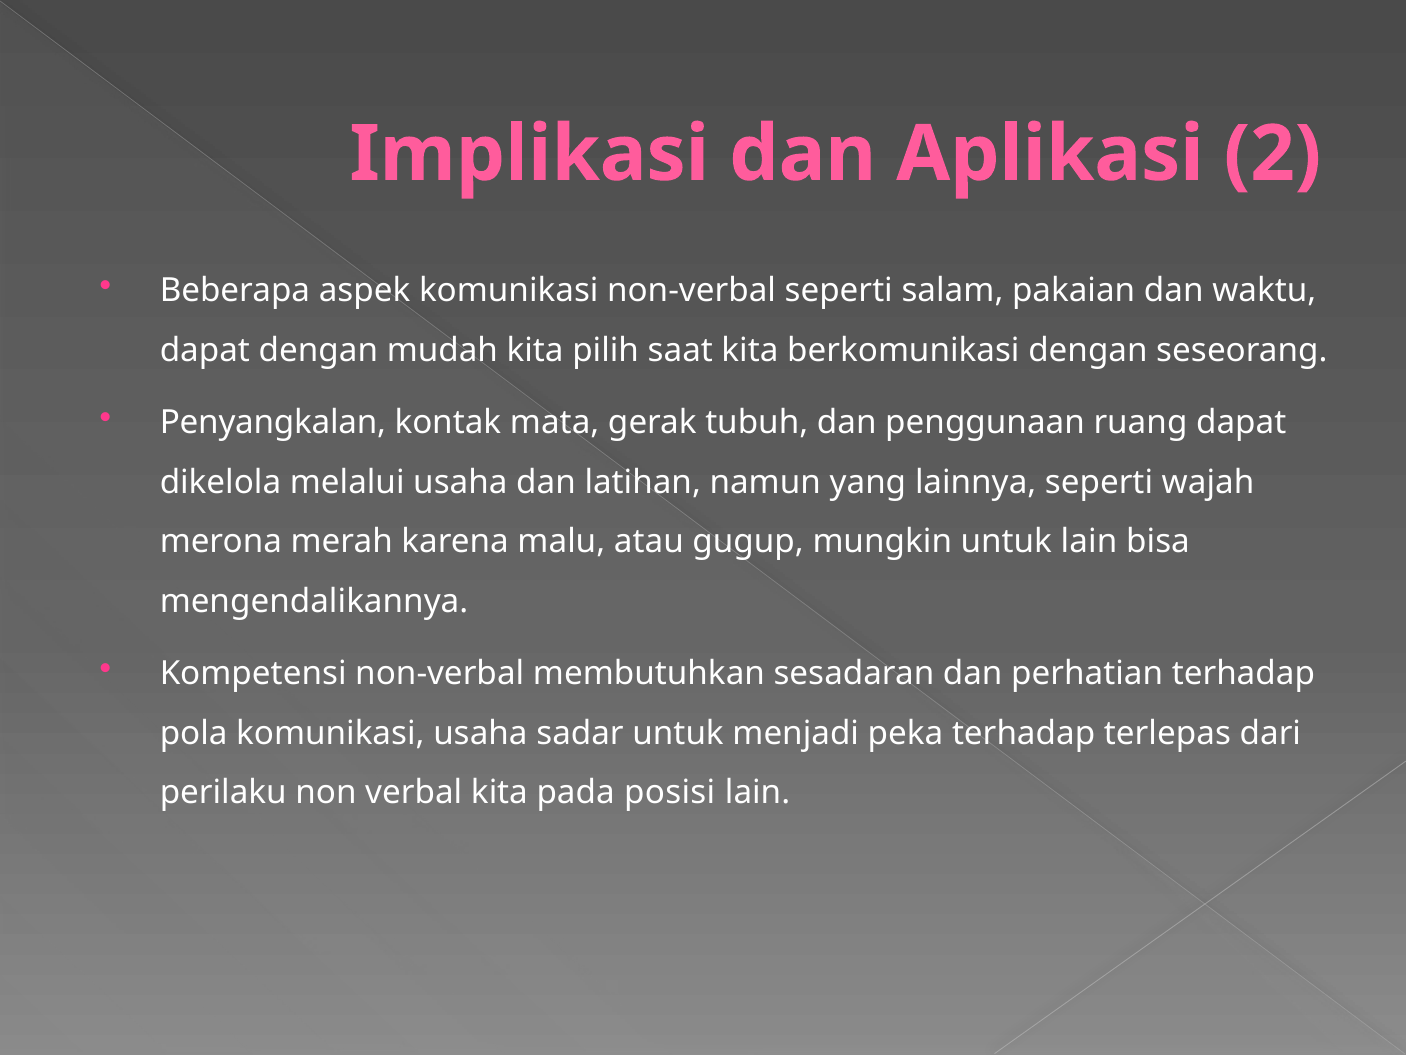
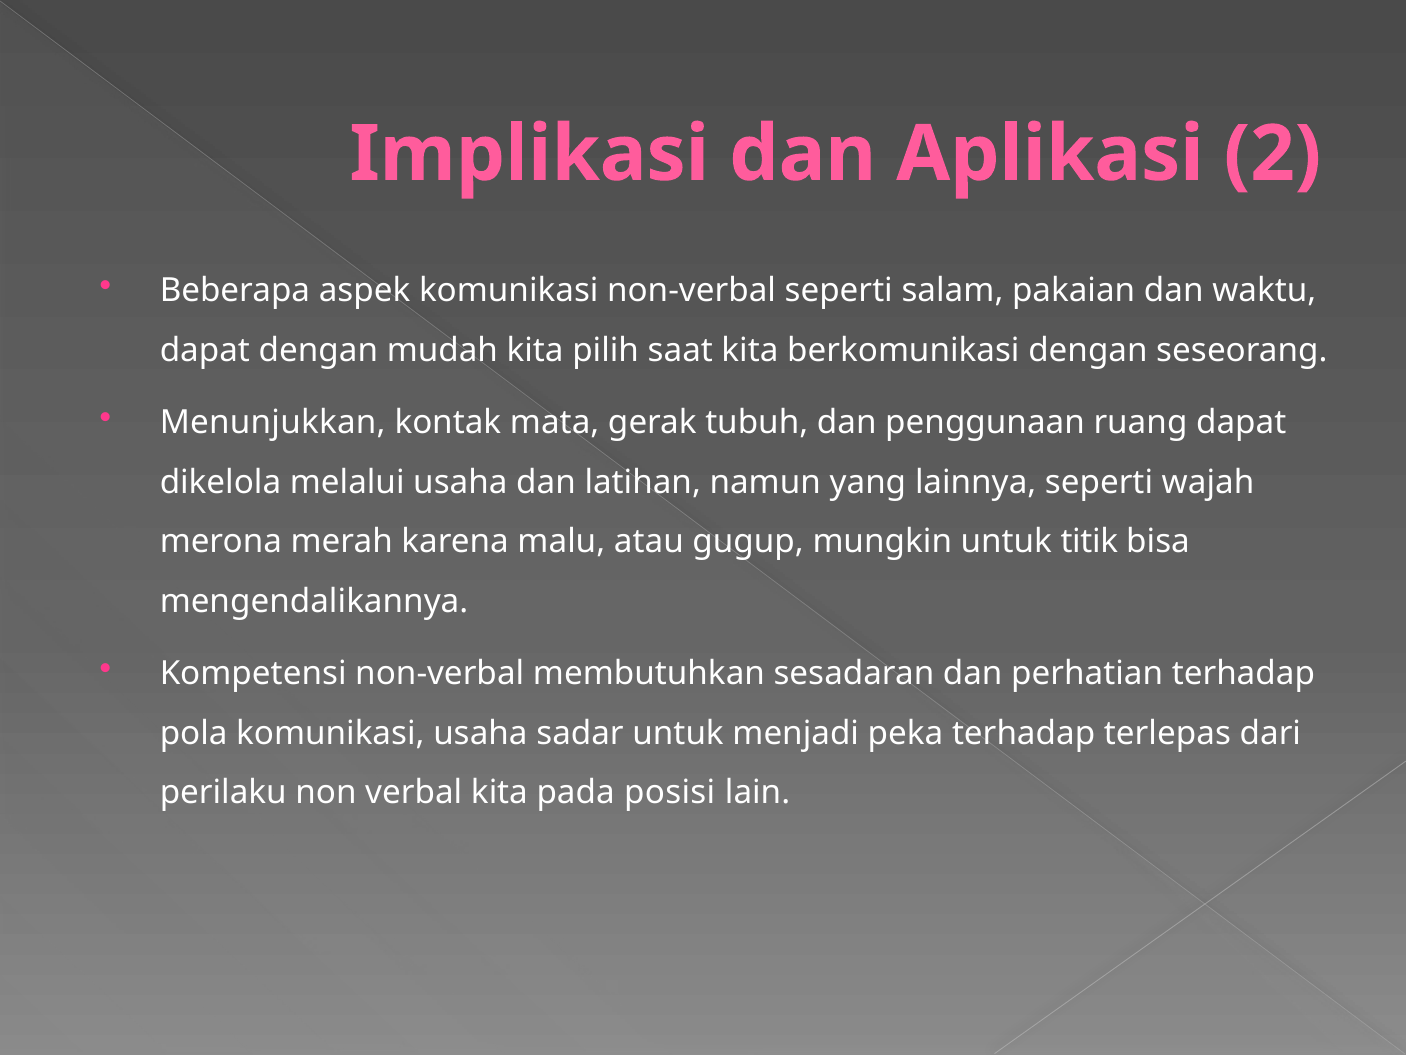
Penyangkalan: Penyangkalan -> Menunjukkan
untuk lain: lain -> titik
